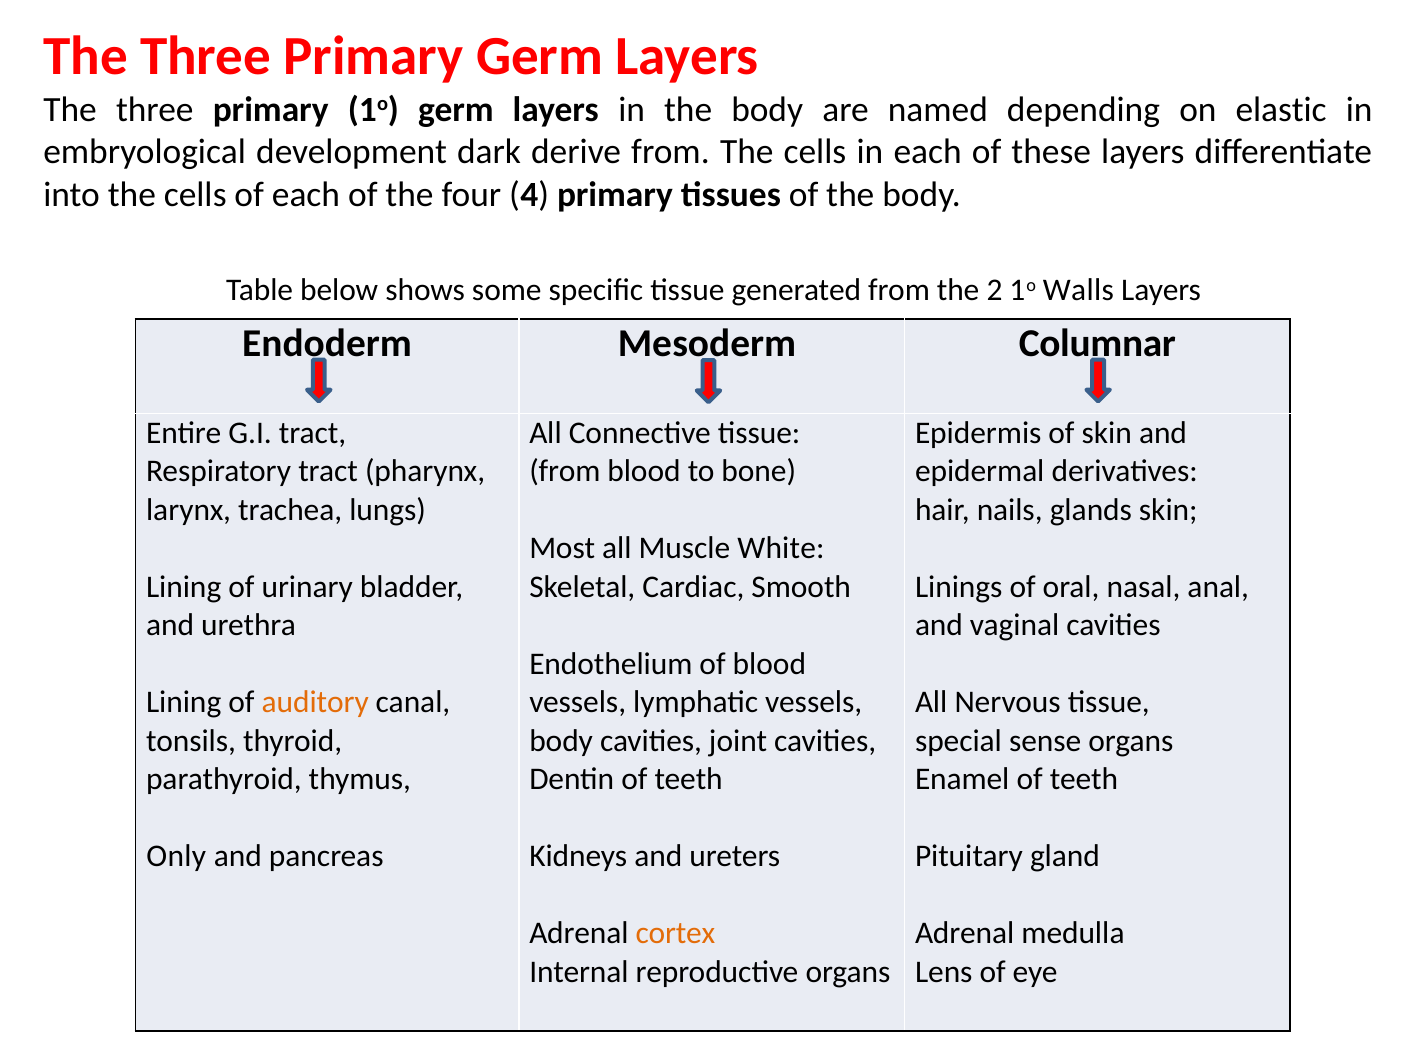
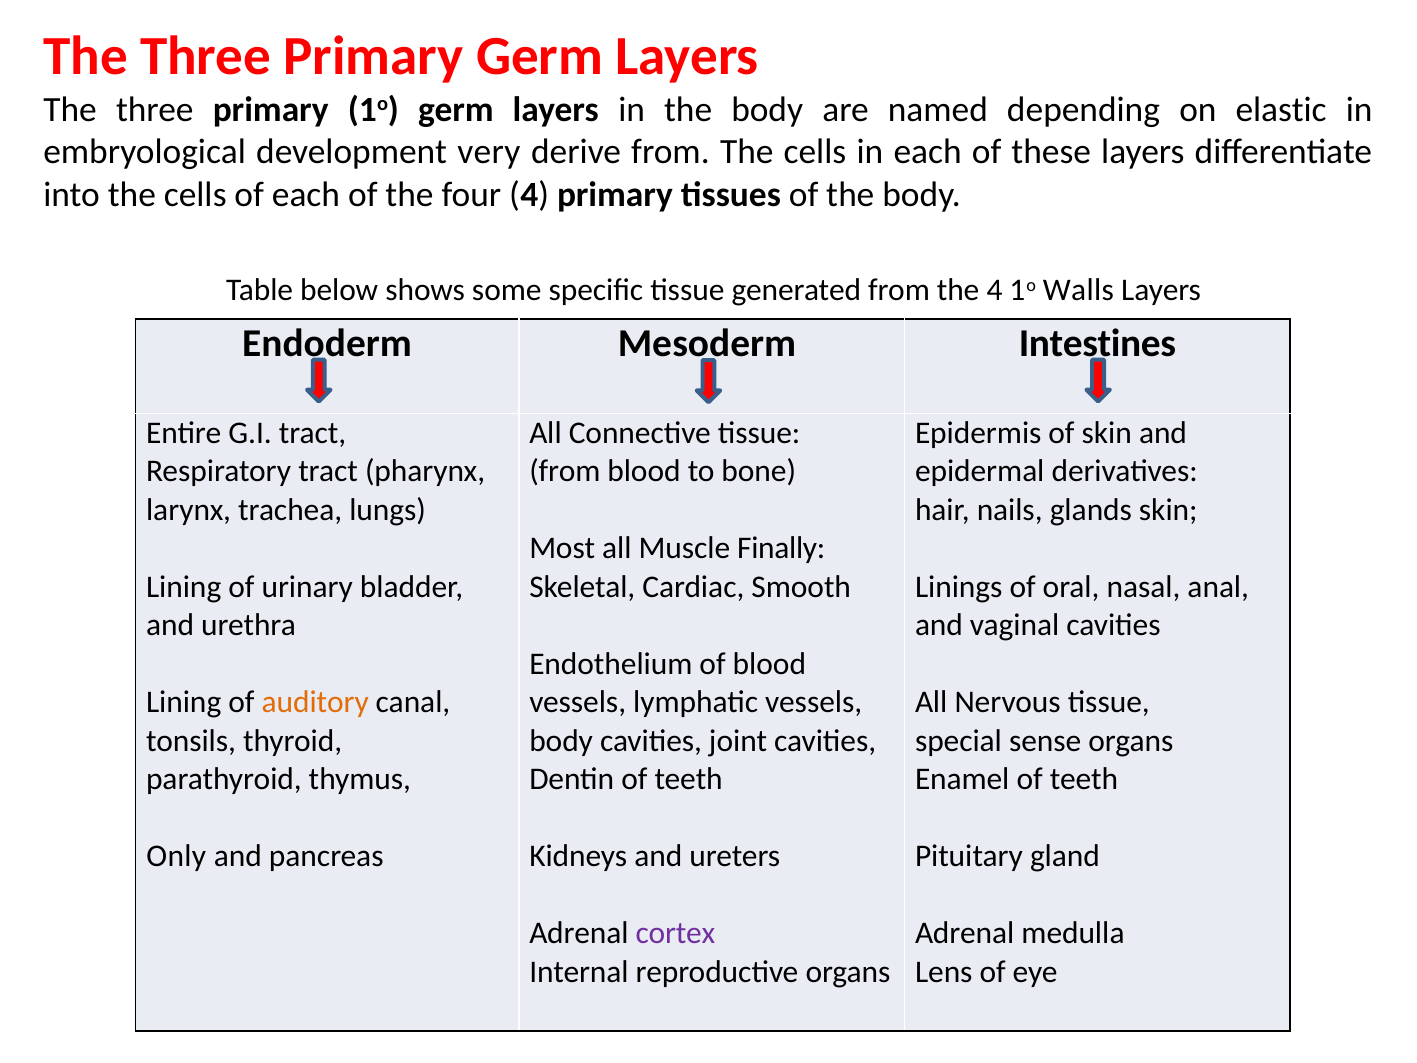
dark: dark -> very
the 2: 2 -> 4
Columnar: Columnar -> Intestines
White: White -> Finally
cortex colour: orange -> purple
